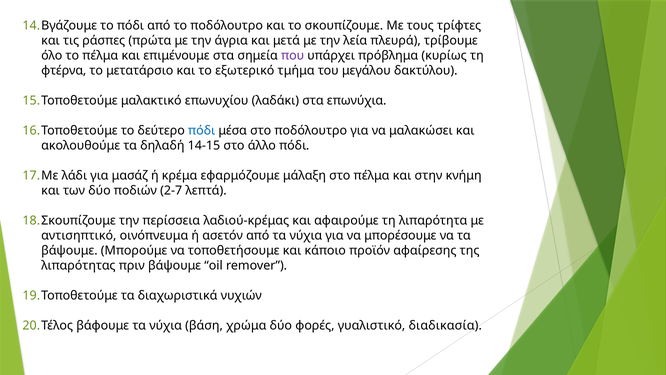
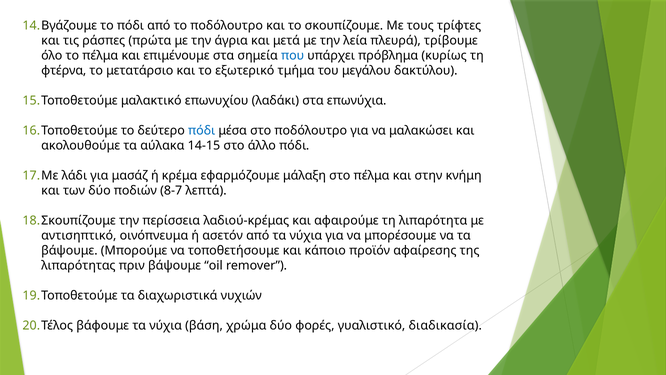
που colour: purple -> blue
δηλαδή: δηλαδή -> αύλακα
2-7: 2-7 -> 8-7
